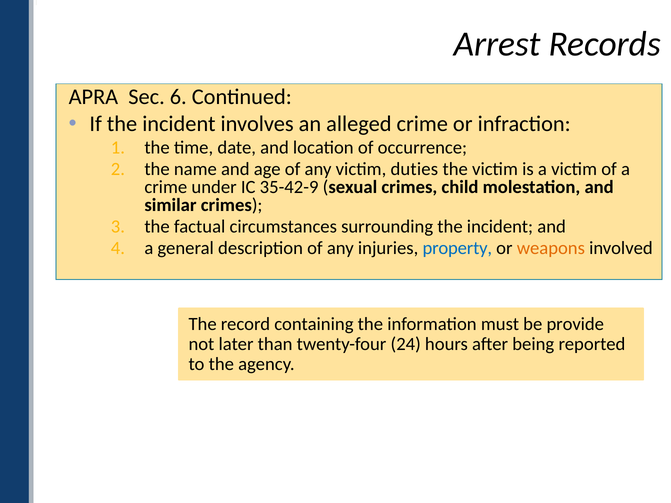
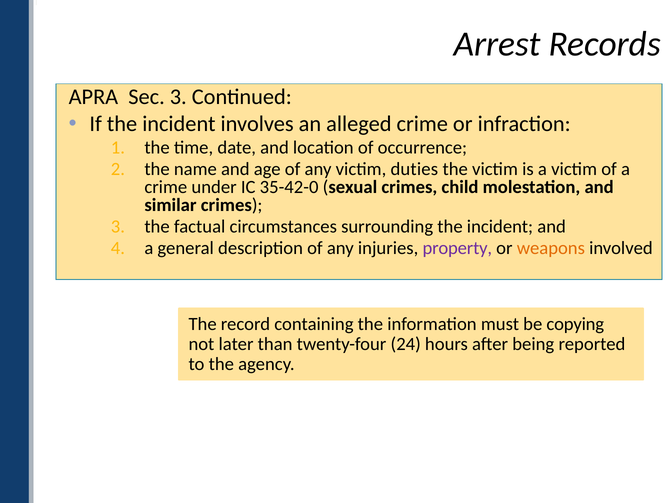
Sec 6: 6 -> 3
35-42-9: 35-42-9 -> 35-42-0
property colour: blue -> purple
provide: provide -> copying
